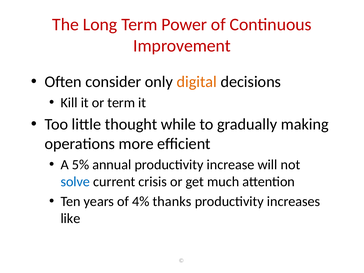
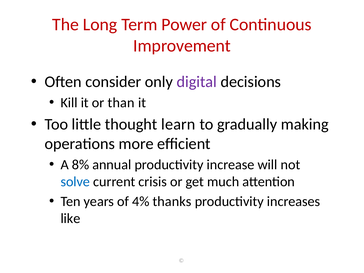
digital colour: orange -> purple
or term: term -> than
while: while -> learn
5%: 5% -> 8%
